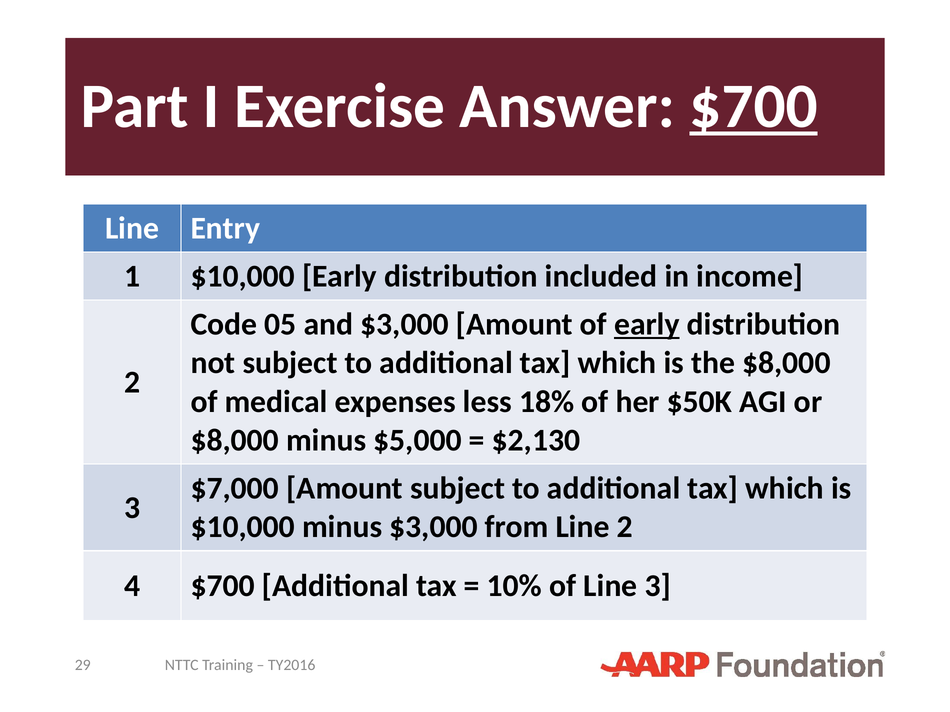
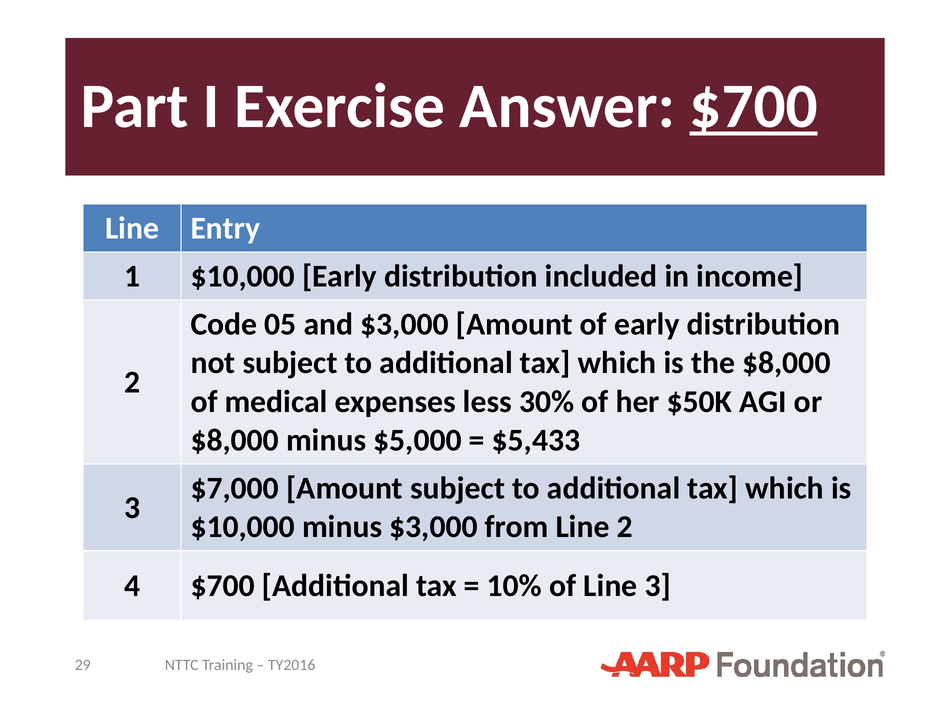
early at (647, 325) underline: present -> none
18%: 18% -> 30%
$2,130: $2,130 -> $5,433
